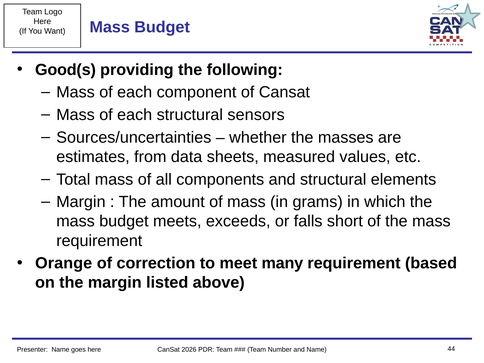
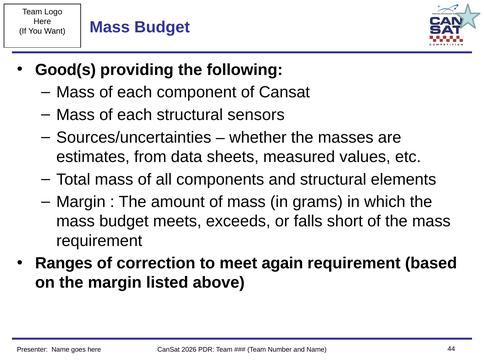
Orange: Orange -> Ranges
many: many -> again
